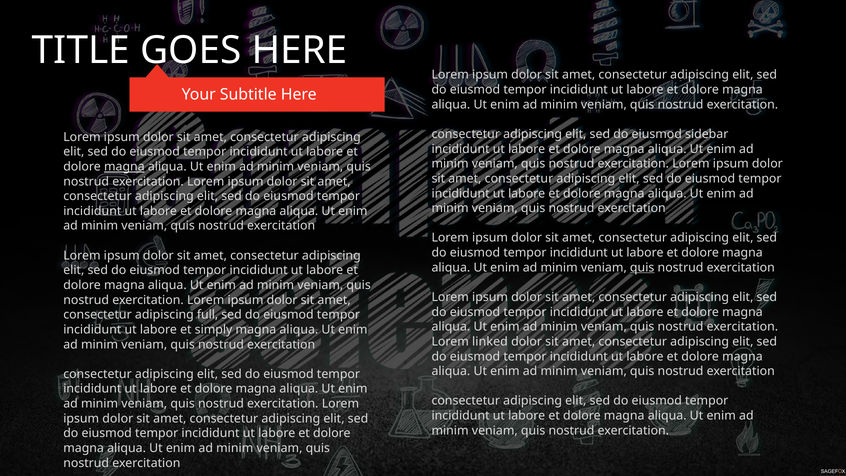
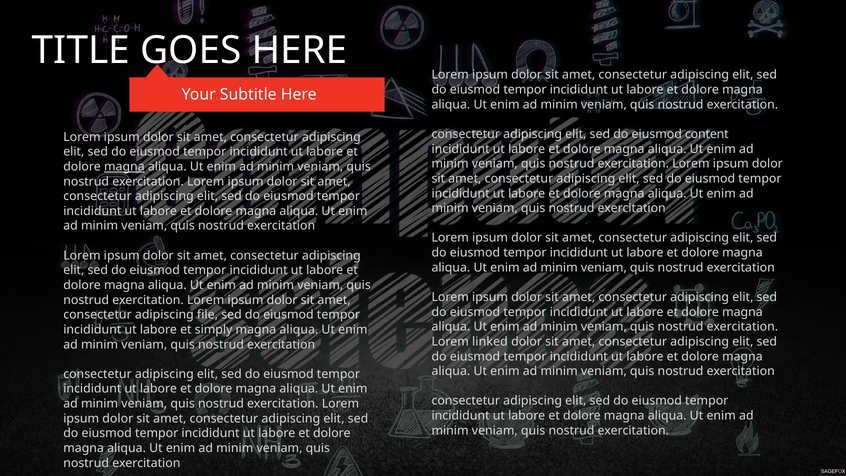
sidebar: sidebar -> content
quis at (642, 267) underline: present -> none
full: full -> file
